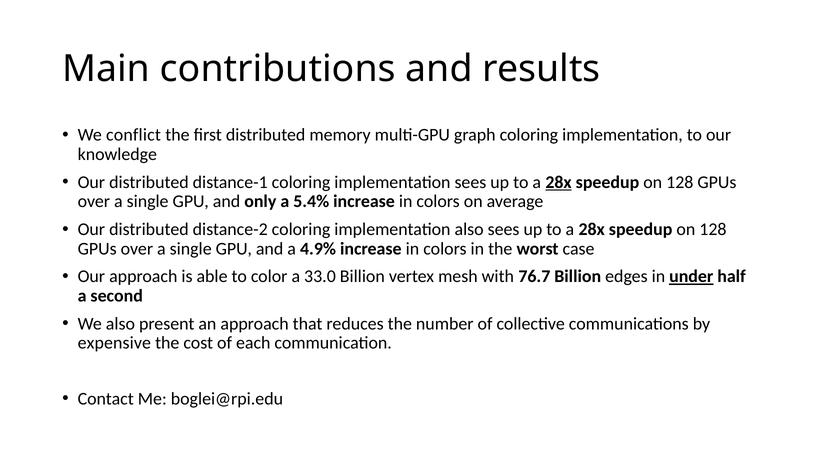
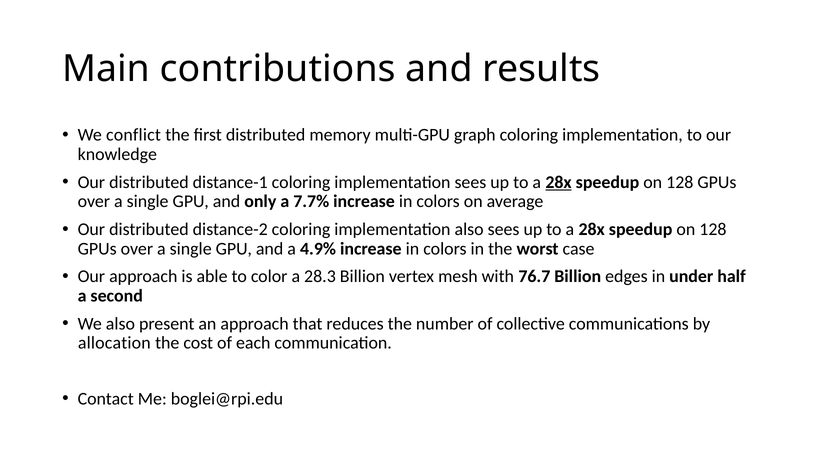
5.4%: 5.4% -> 7.7%
33.0: 33.0 -> 28.3
under underline: present -> none
expensive: expensive -> allocation
